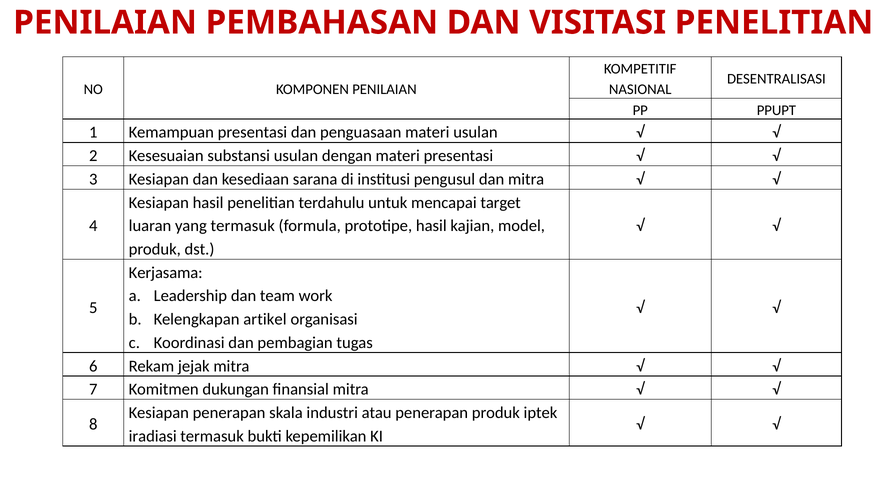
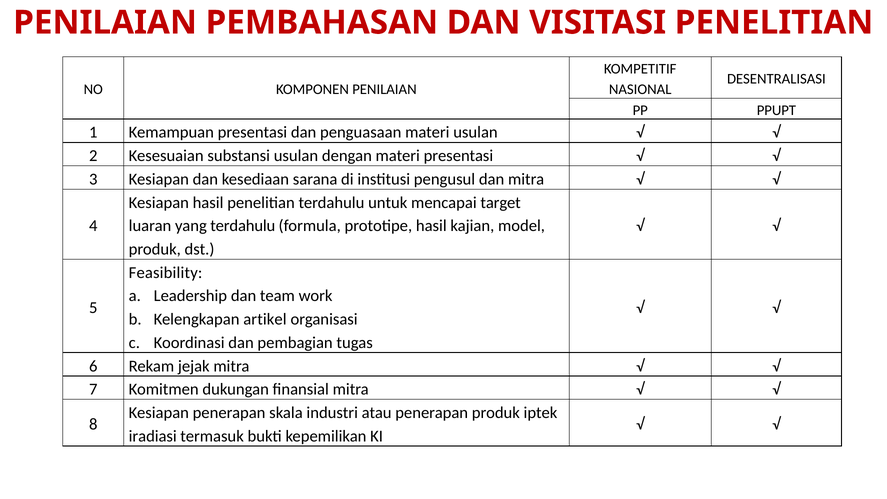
yang termasuk: termasuk -> terdahulu
Kerjasama: Kerjasama -> Feasibility
